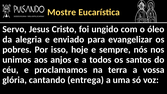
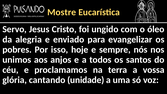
entrega: entrega -> unidade
